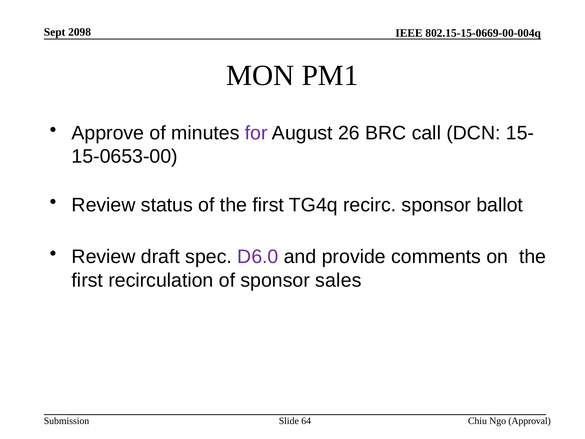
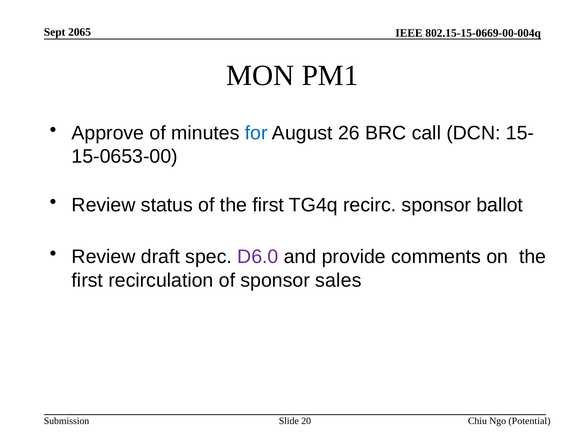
2098: 2098 -> 2065
for colour: purple -> blue
64: 64 -> 20
Approval: Approval -> Potential
